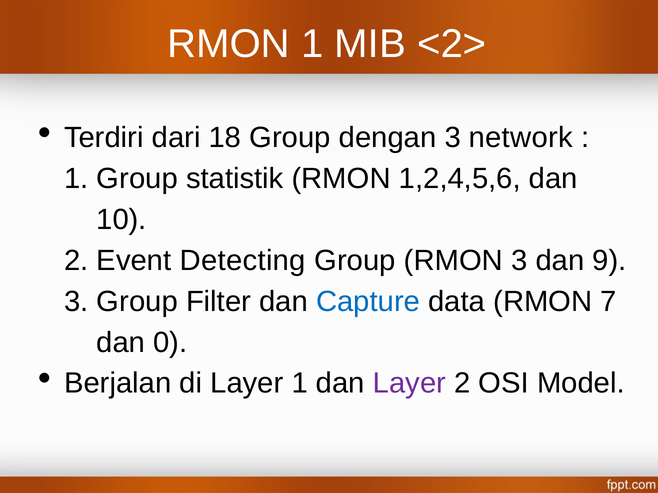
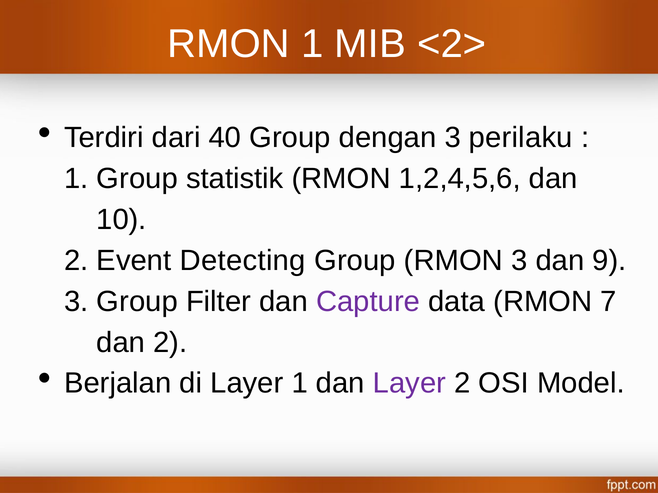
18: 18 -> 40
network: network -> perilaku
Capture colour: blue -> purple
dan 0: 0 -> 2
